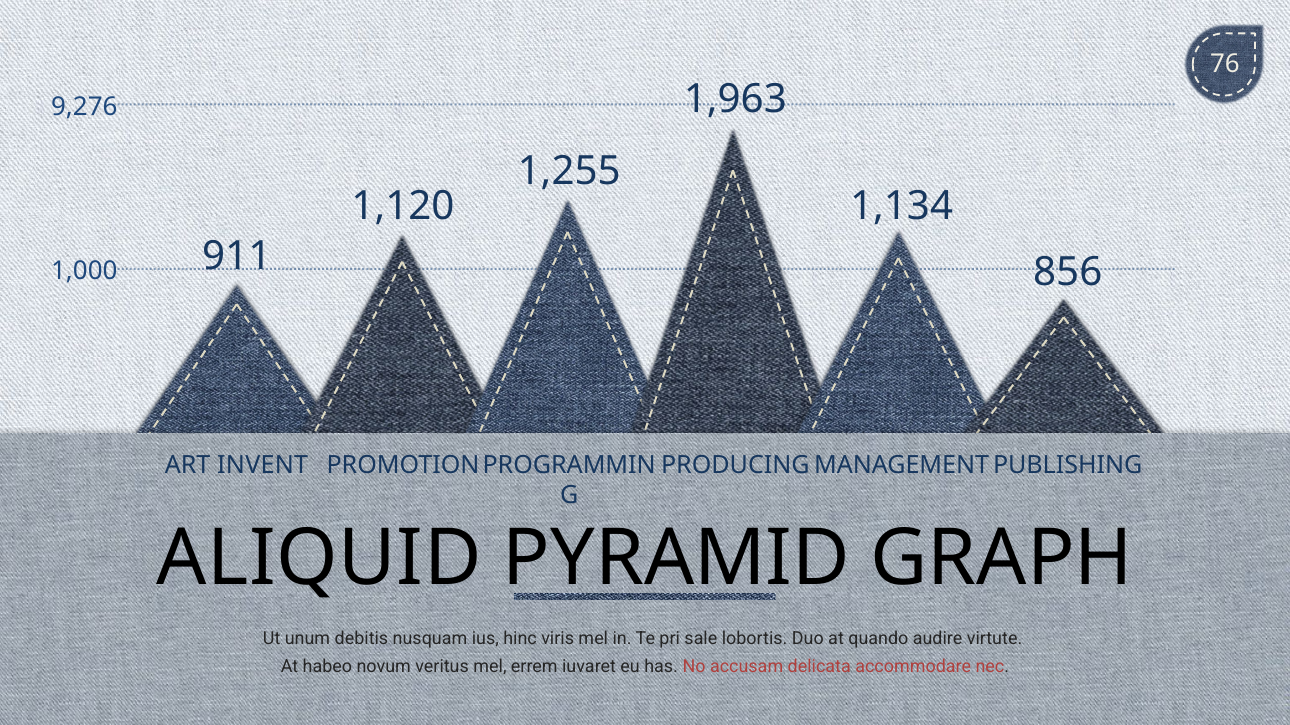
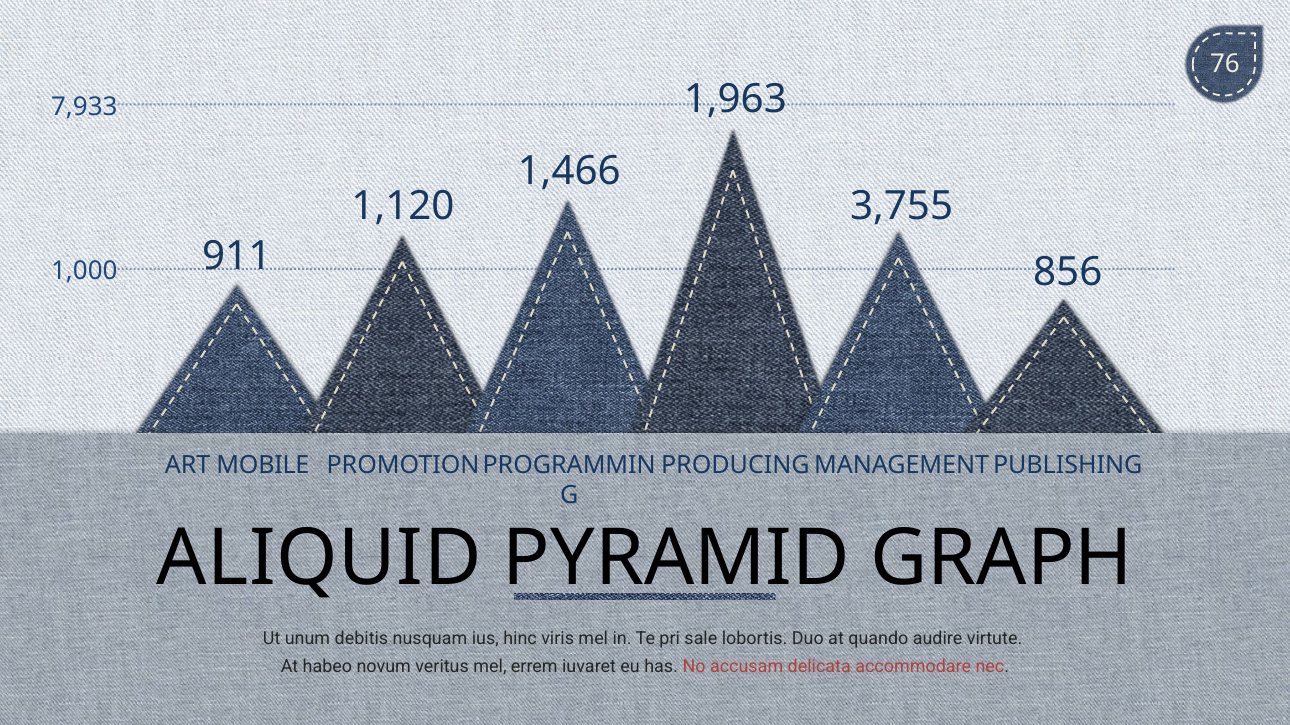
9,276: 9,276 -> 7,933
1,255: 1,255 -> 1,466
1,134: 1,134 -> 3,755
INVENT: INVENT -> MOBILE
